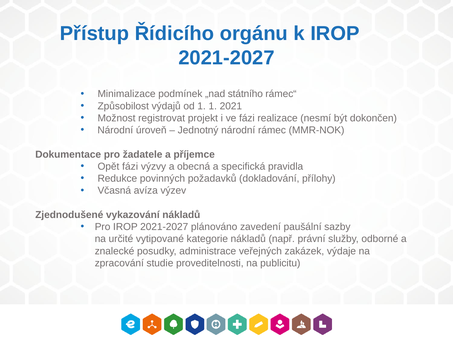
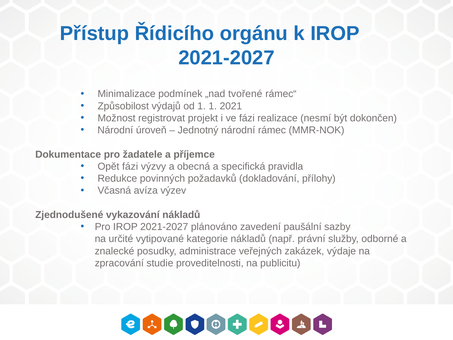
státního: státního -> tvořené
